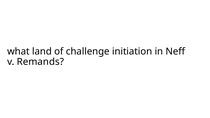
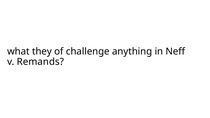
land: land -> they
initiation: initiation -> anything
